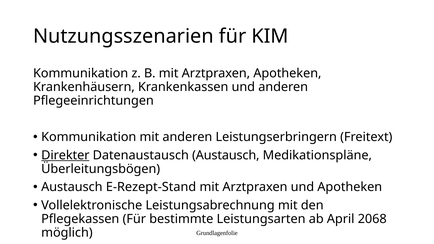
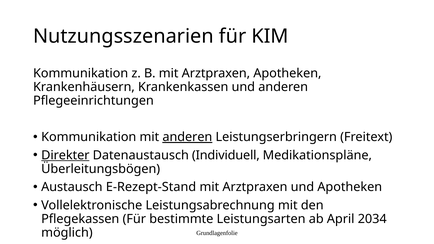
anderen at (187, 137) underline: none -> present
Datenaustausch Austausch: Austausch -> Individuell
2068: 2068 -> 2034
